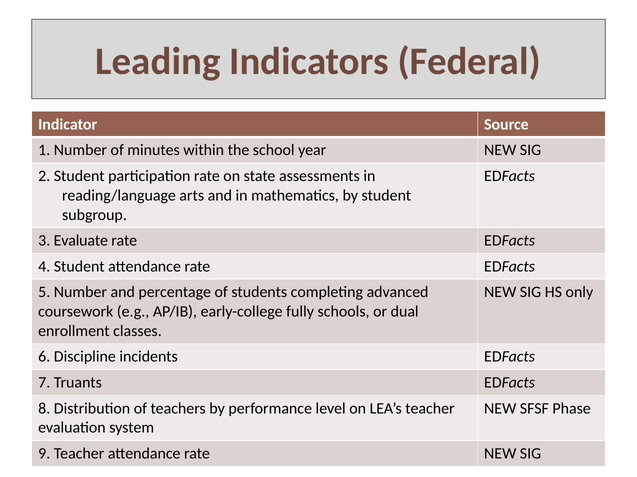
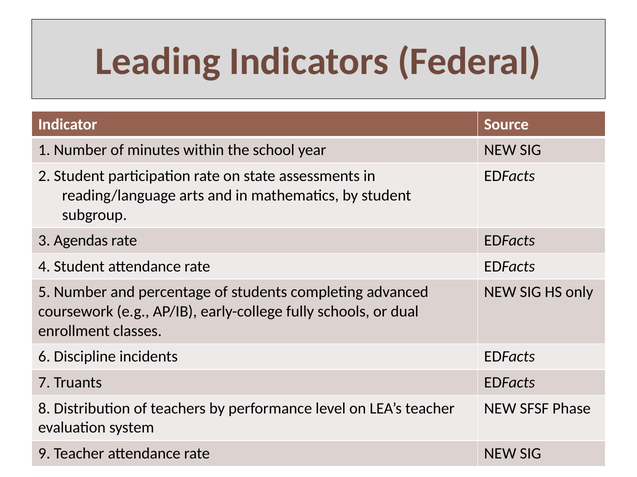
Evaluate: Evaluate -> Agendas
